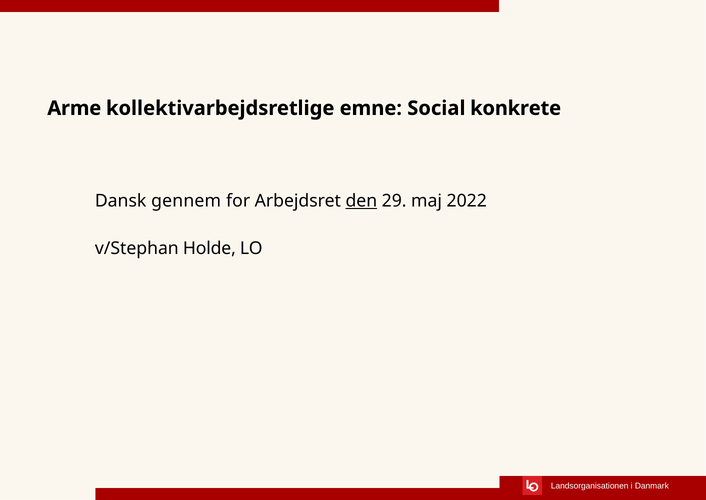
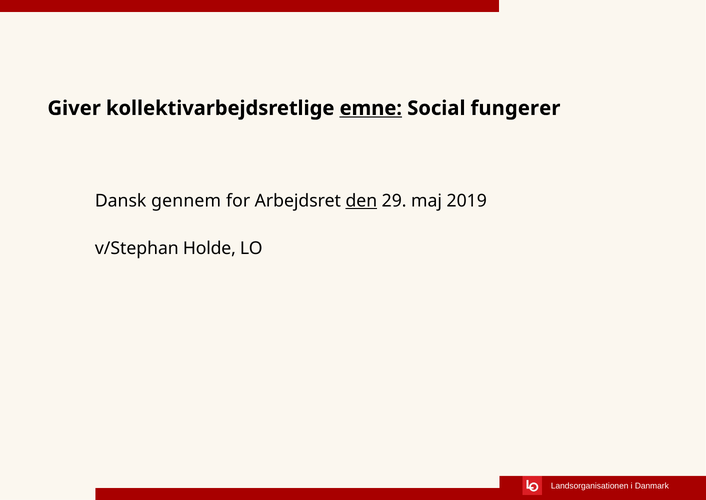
Arme: Arme -> Giver
emne underline: none -> present
konkrete: konkrete -> fungerer
2022: 2022 -> 2019
